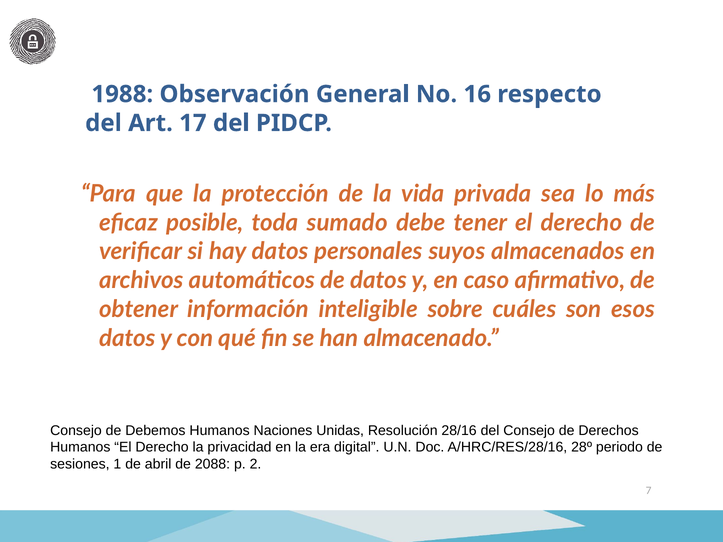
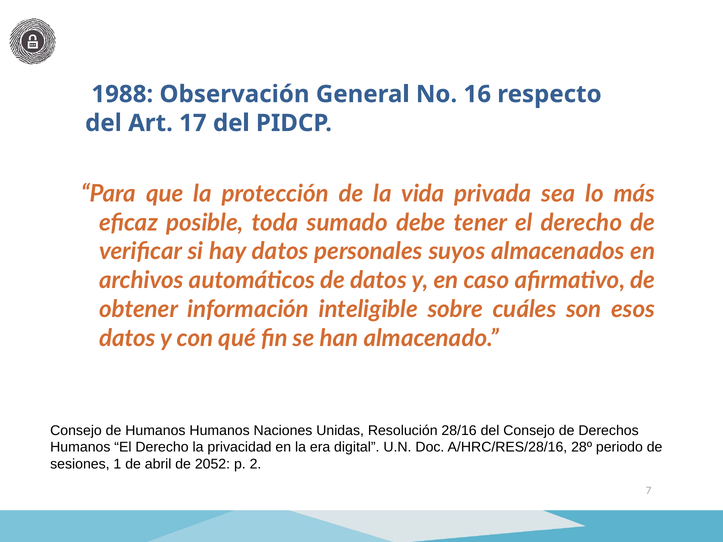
de Debemos: Debemos -> Humanos
2088: 2088 -> 2052
